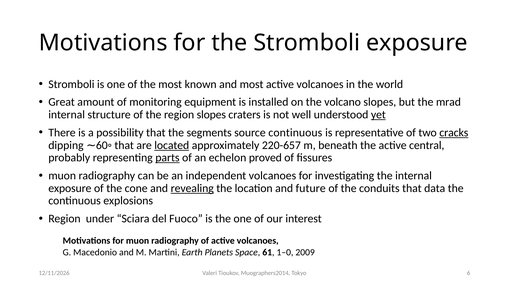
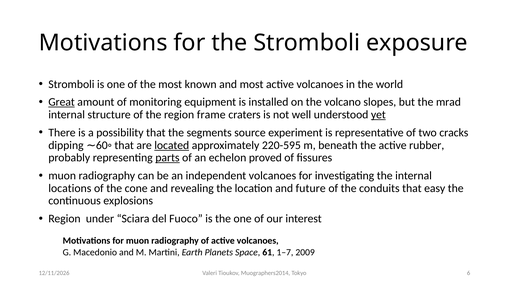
Great underline: none -> present
region slopes: slopes -> frame
source continuous: continuous -> experiment
cracks underline: present -> none
220-657: 220-657 -> 220-595
central: central -> rubber
exposure at (70, 188): exposure -> locations
revealing underline: present -> none
data: data -> easy
1–0: 1–0 -> 1–7
